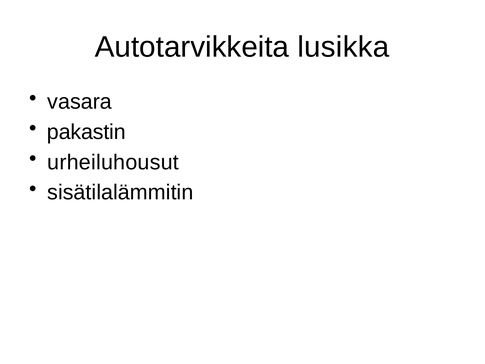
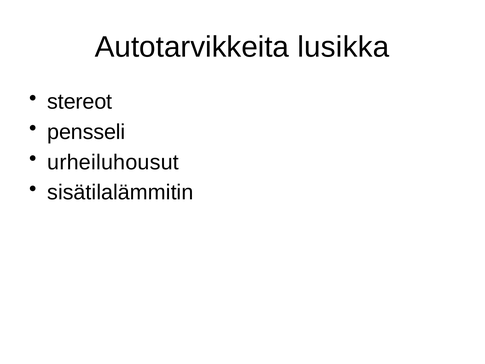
vasara: vasara -> stereot
pakastin: pakastin -> pensseli
